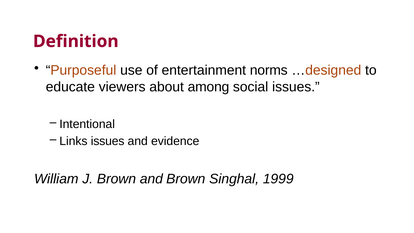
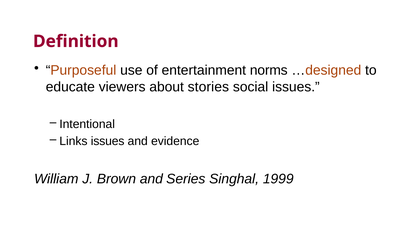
among: among -> stories
and Brown: Brown -> Series
